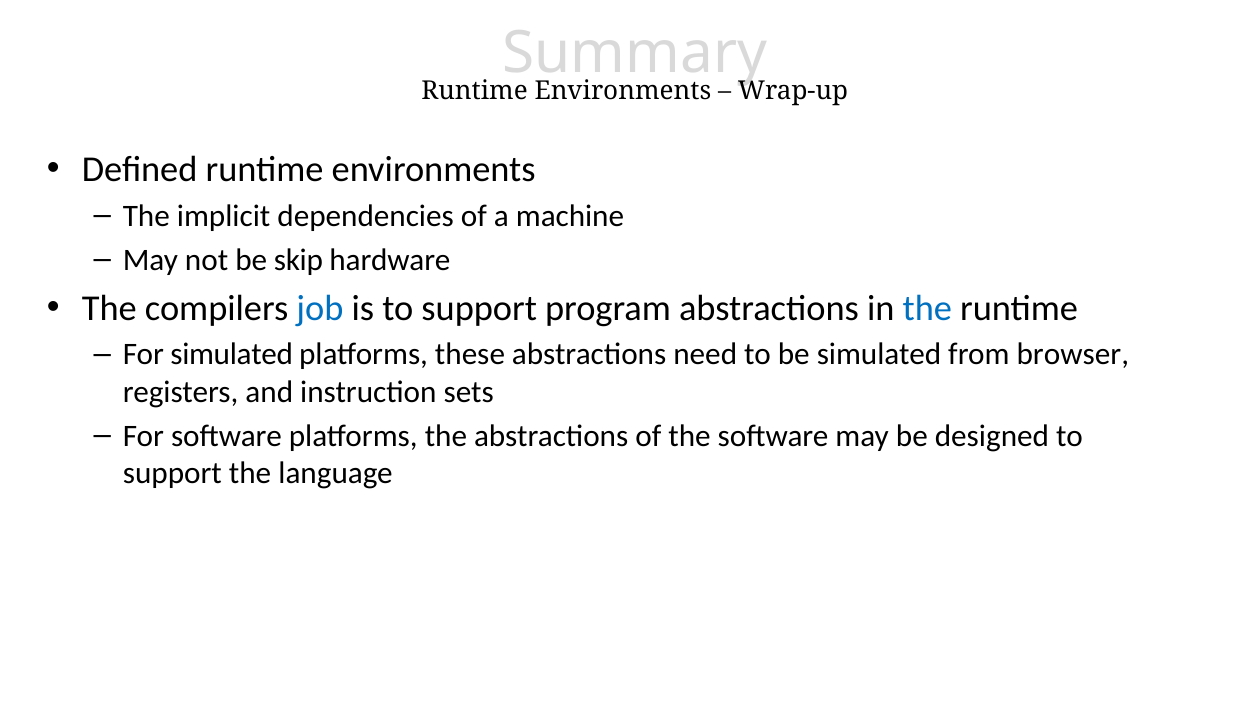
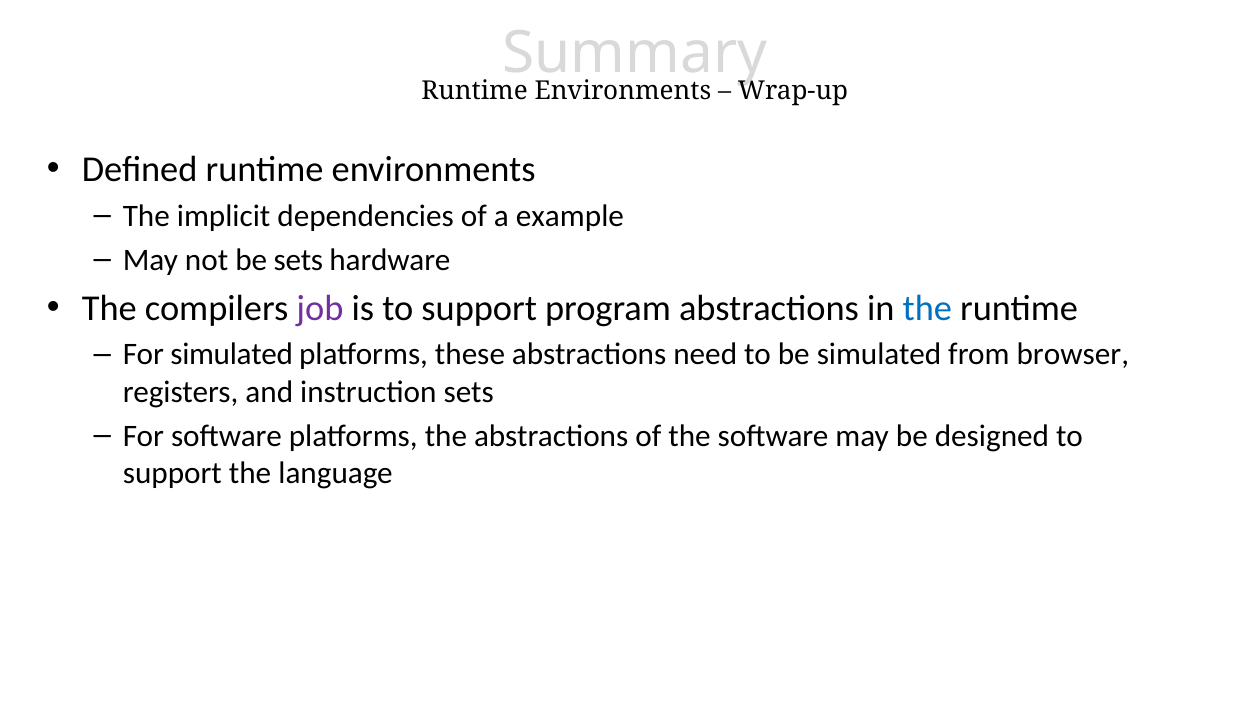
machine: machine -> example
be skip: skip -> sets
job colour: blue -> purple
